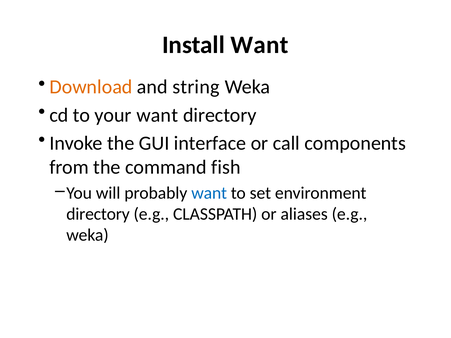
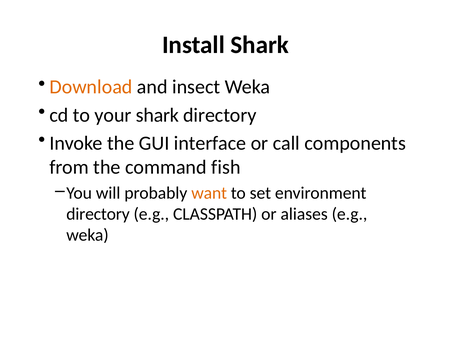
Install Want: Want -> Shark
string: string -> insect
your want: want -> shark
want at (209, 193) colour: blue -> orange
